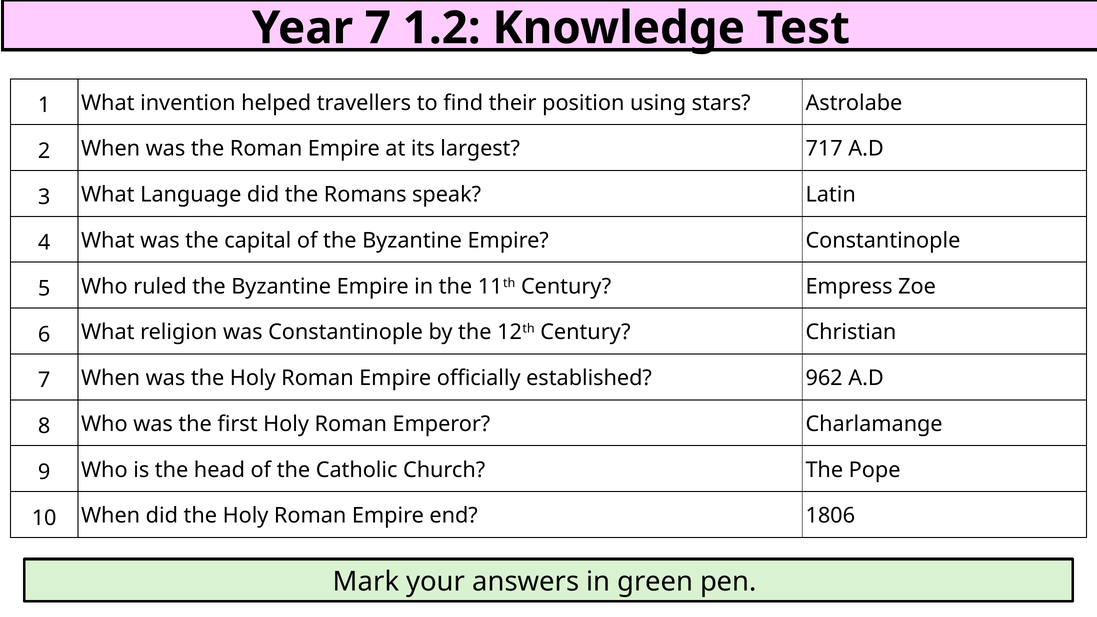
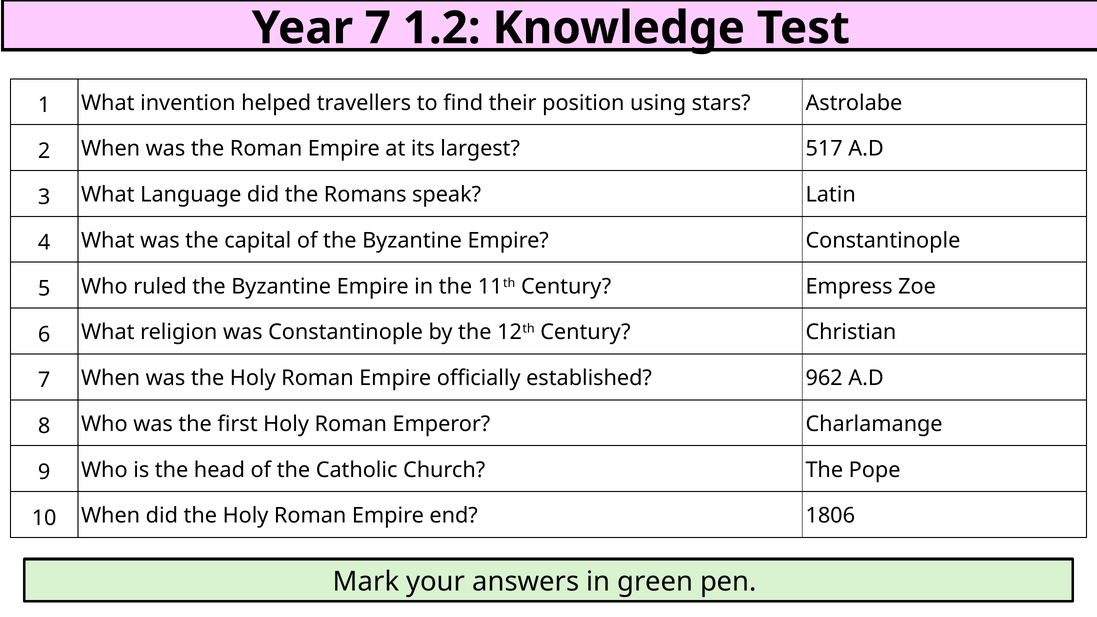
717: 717 -> 517
